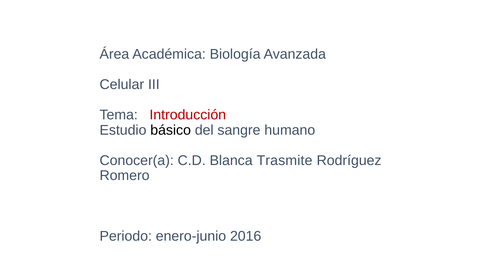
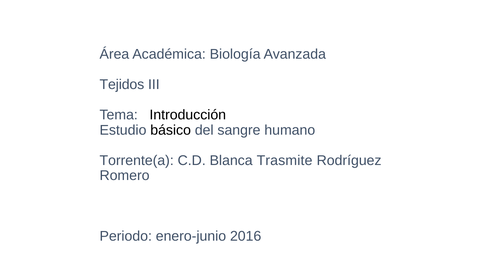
Celular: Celular -> Tejidos
Introducción colour: red -> black
Conocer(a: Conocer(a -> Torrente(a
